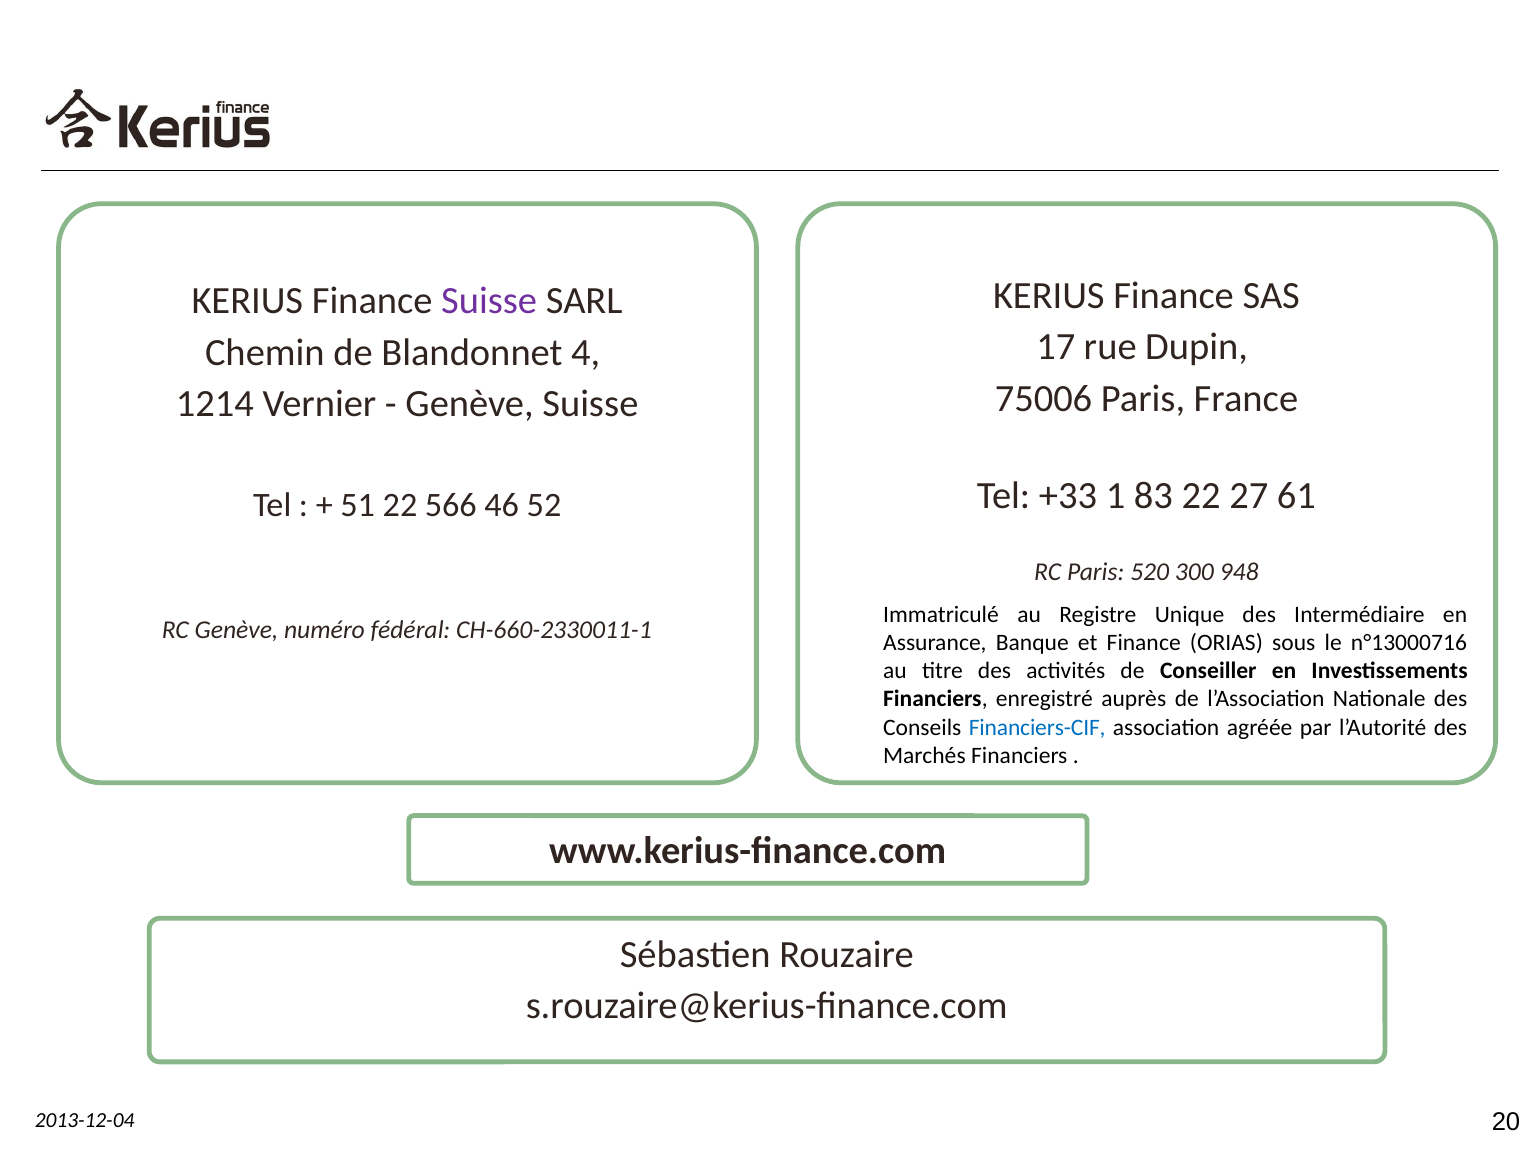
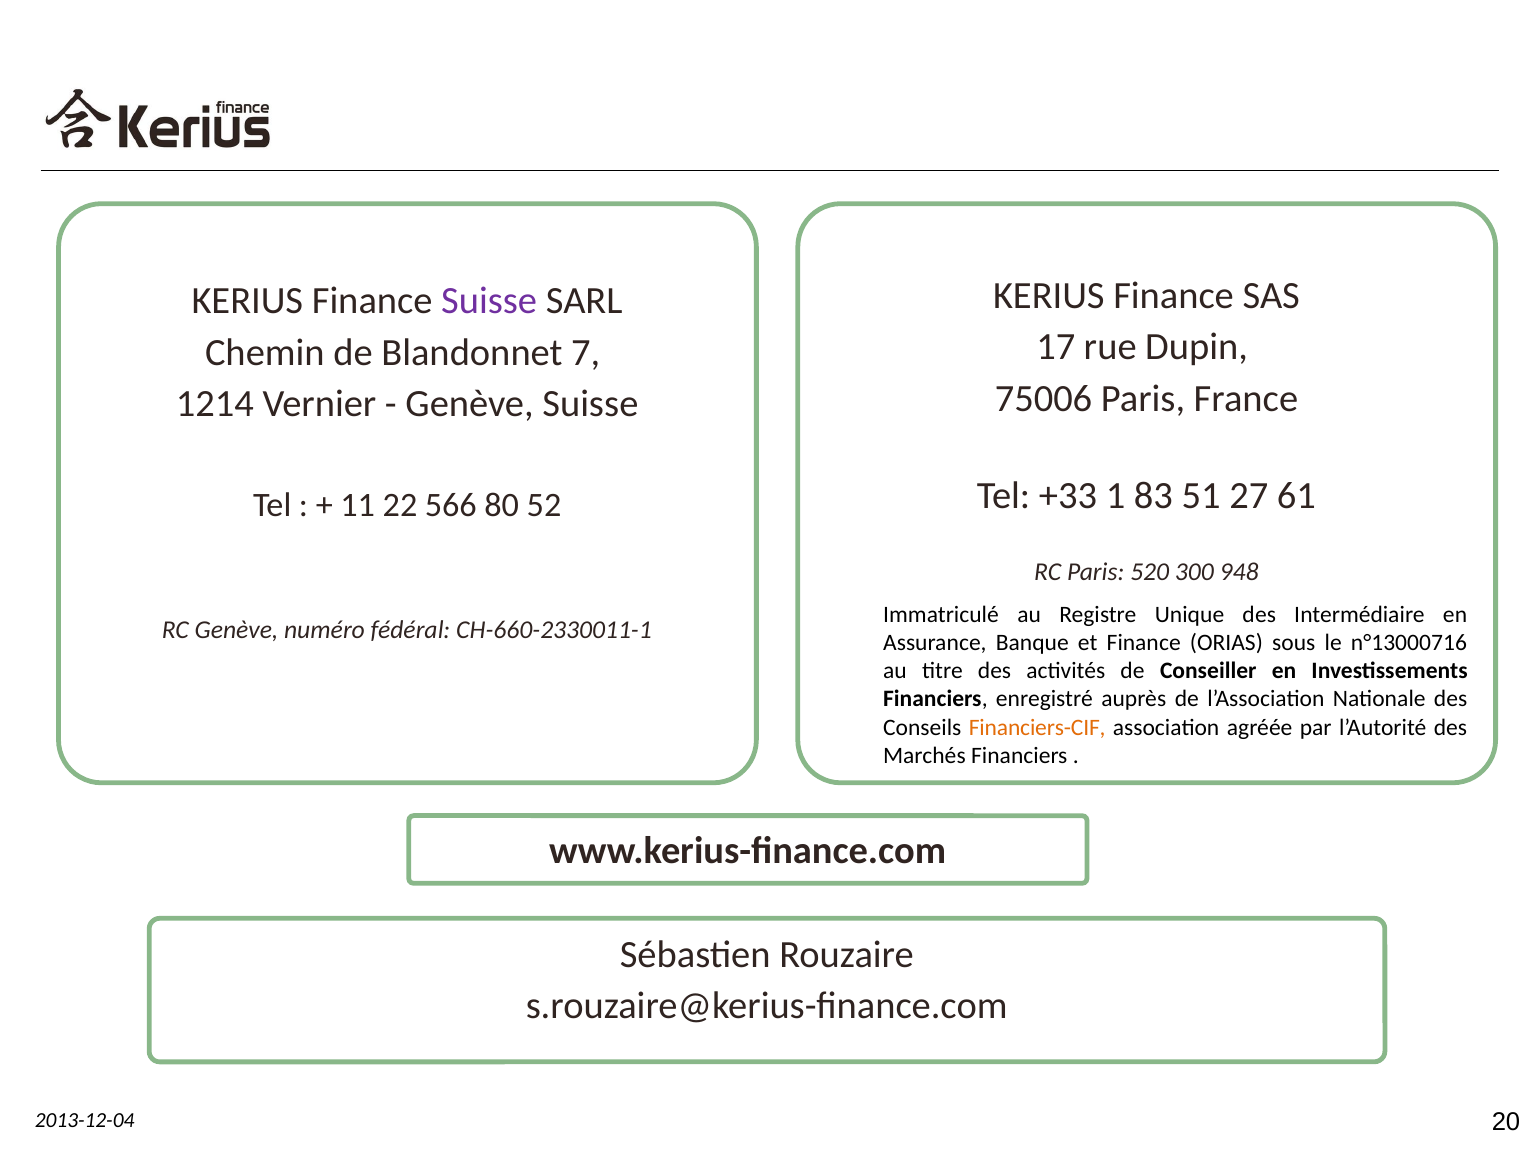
4: 4 -> 7
83 22: 22 -> 51
51: 51 -> 11
46: 46 -> 80
Financiers-CIF colour: blue -> orange
